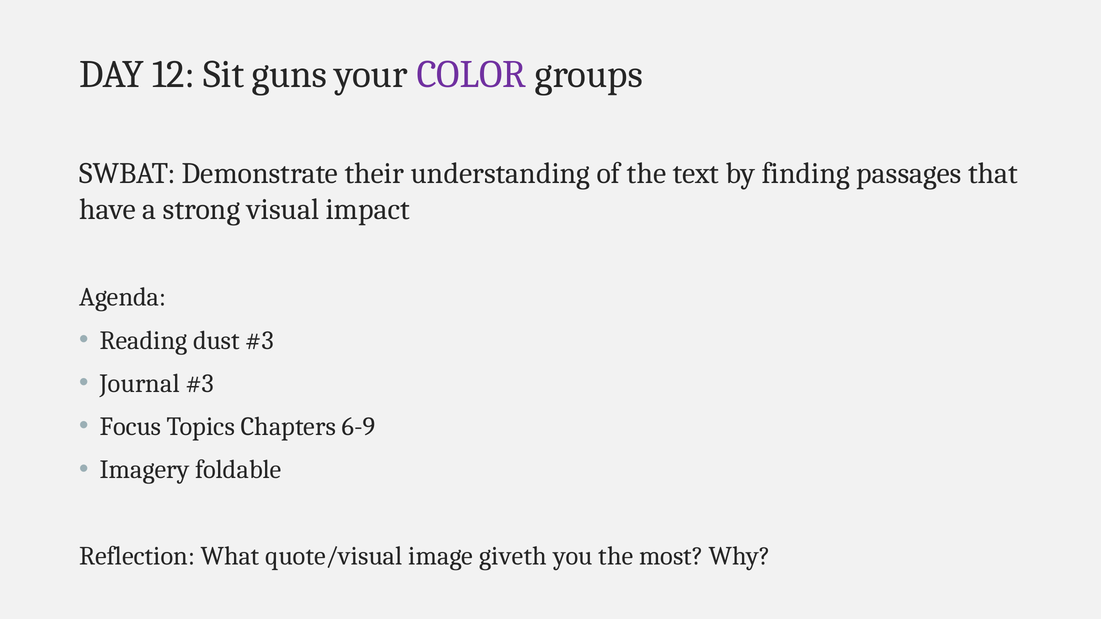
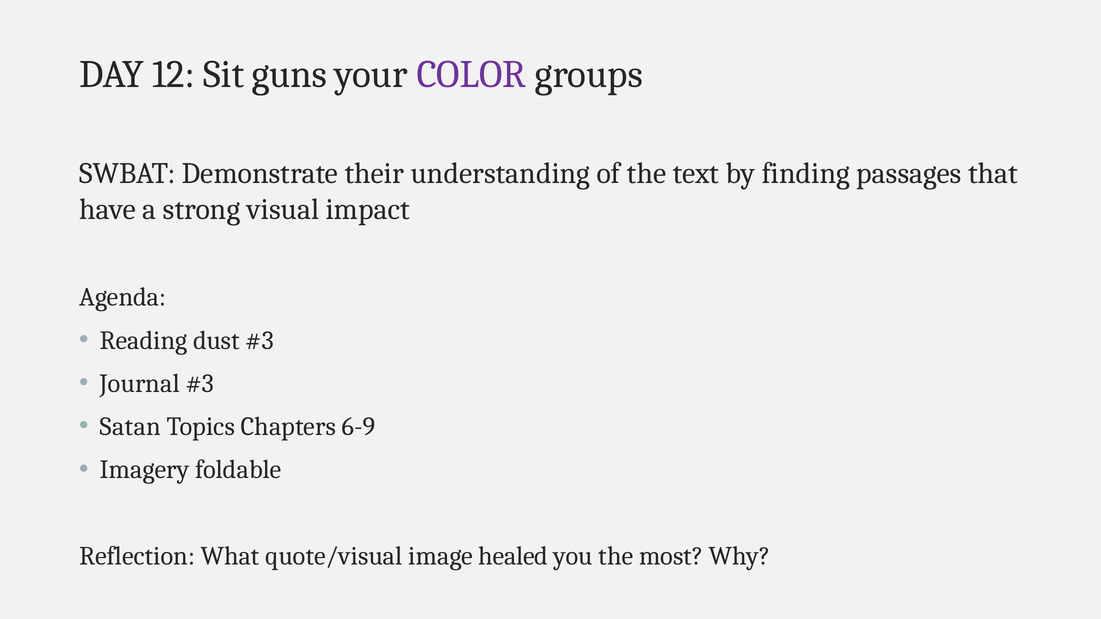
Focus: Focus -> Satan
giveth: giveth -> healed
